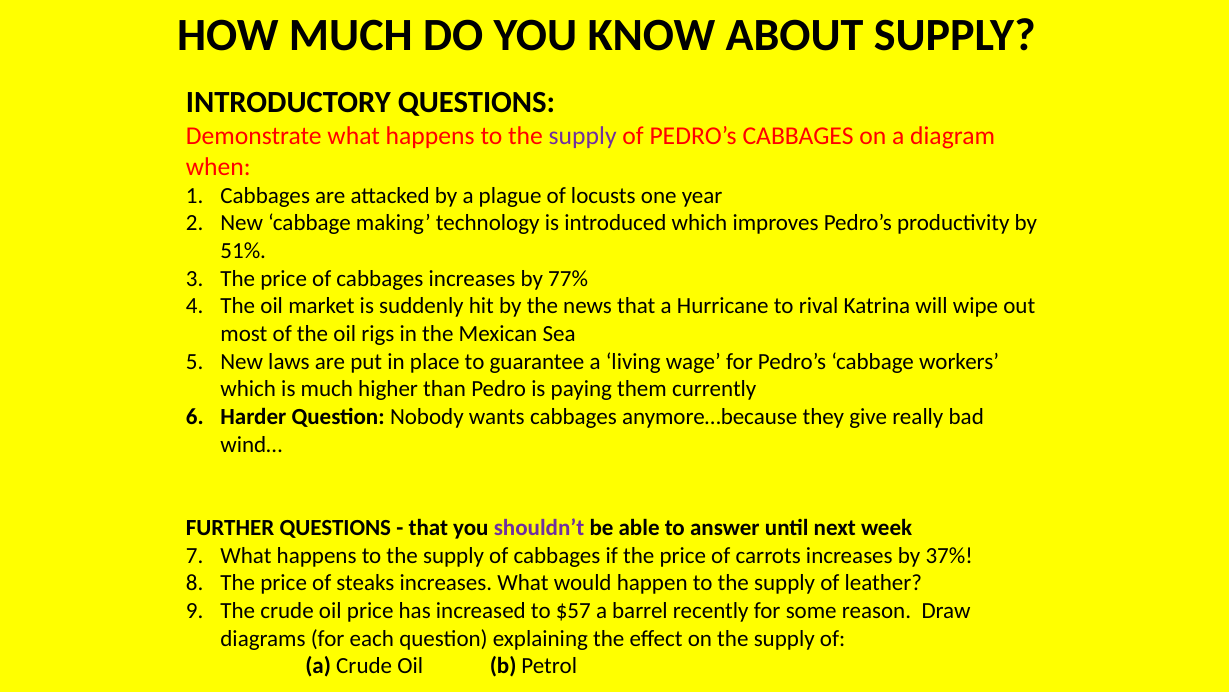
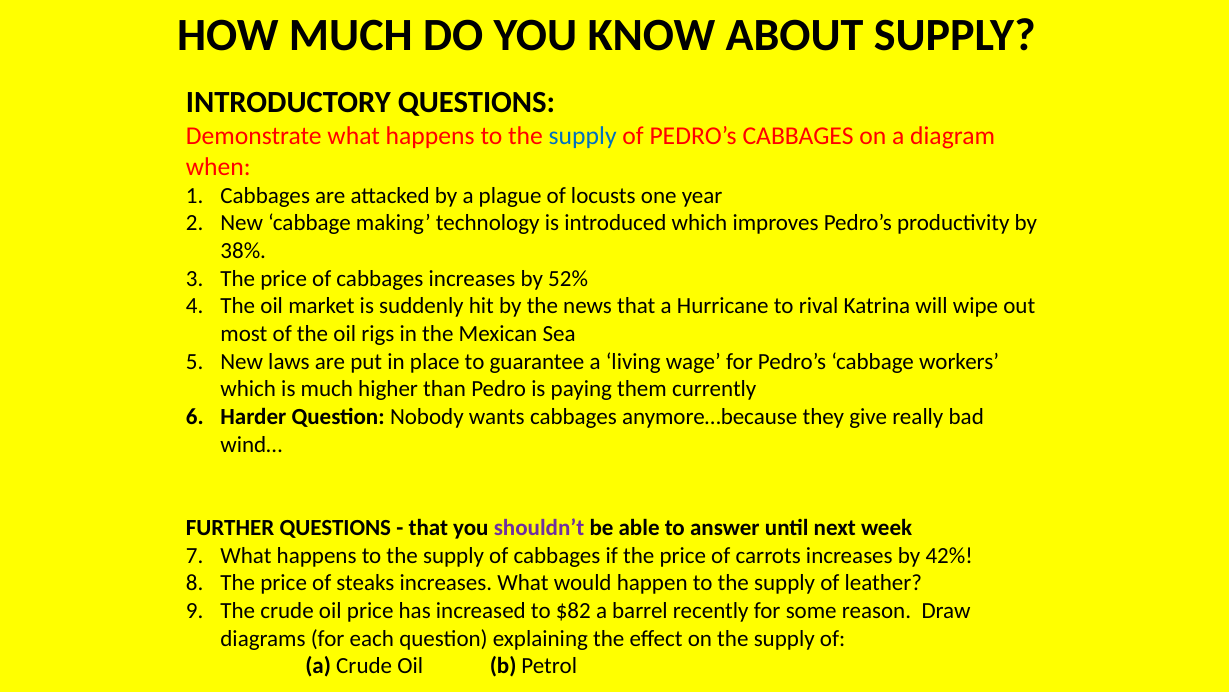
supply at (583, 136) colour: purple -> blue
51%: 51% -> 38%
77%: 77% -> 52%
37%: 37% -> 42%
$57: $57 -> $82
